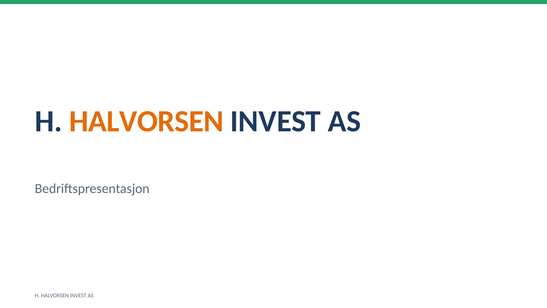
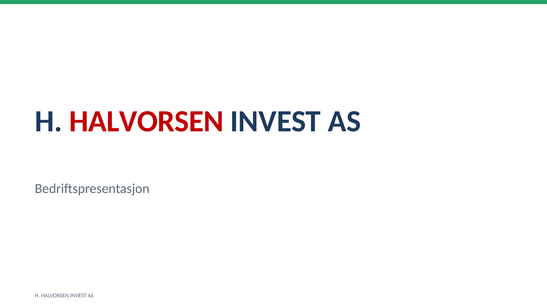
HALVORSEN at (146, 121) colour: orange -> red
